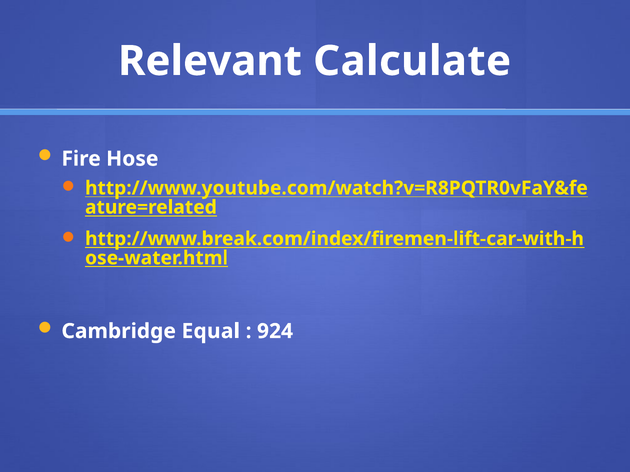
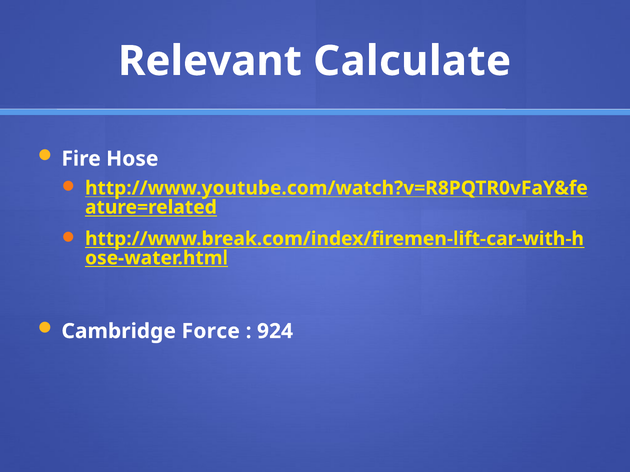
Equal: Equal -> Force
